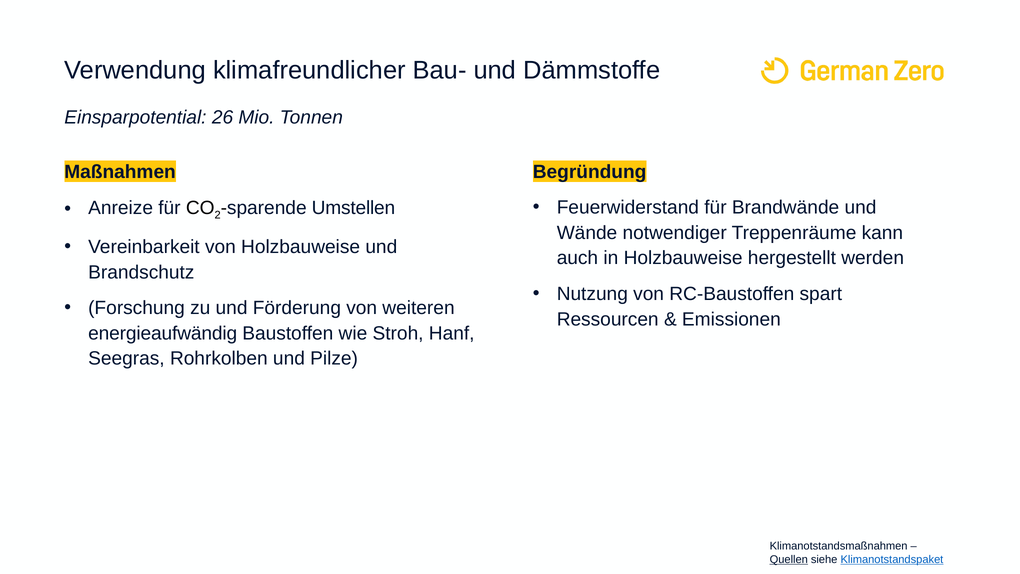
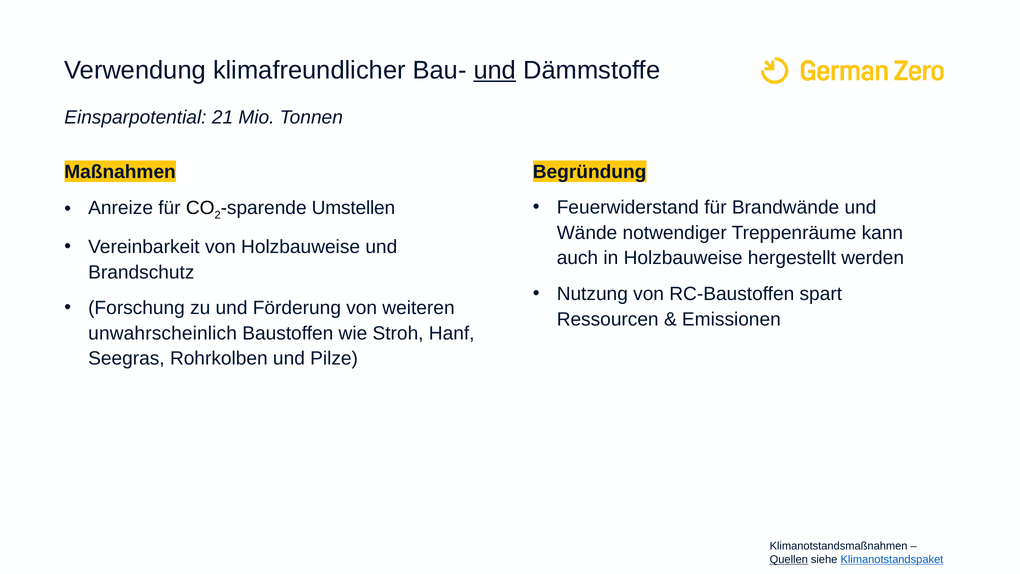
und at (495, 70) underline: none -> present
26: 26 -> 21
energieaufwändig: energieaufwändig -> unwahrscheinlich
